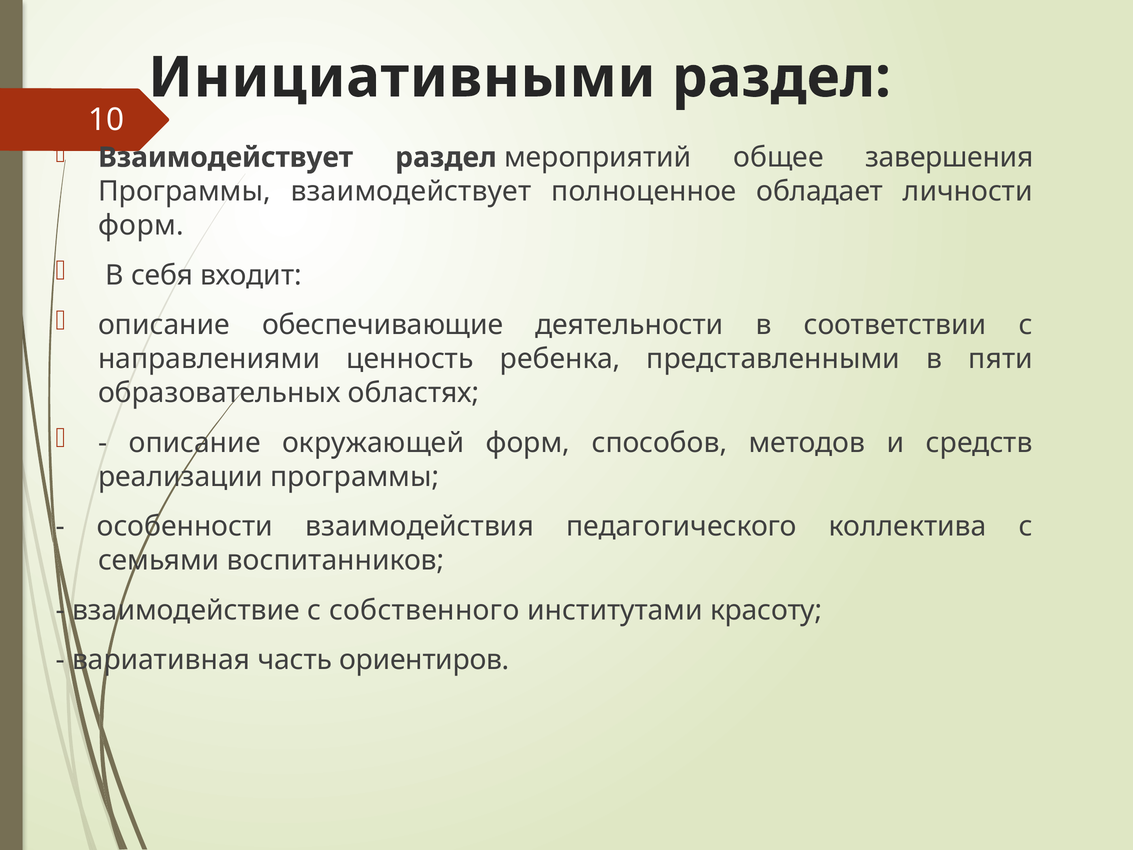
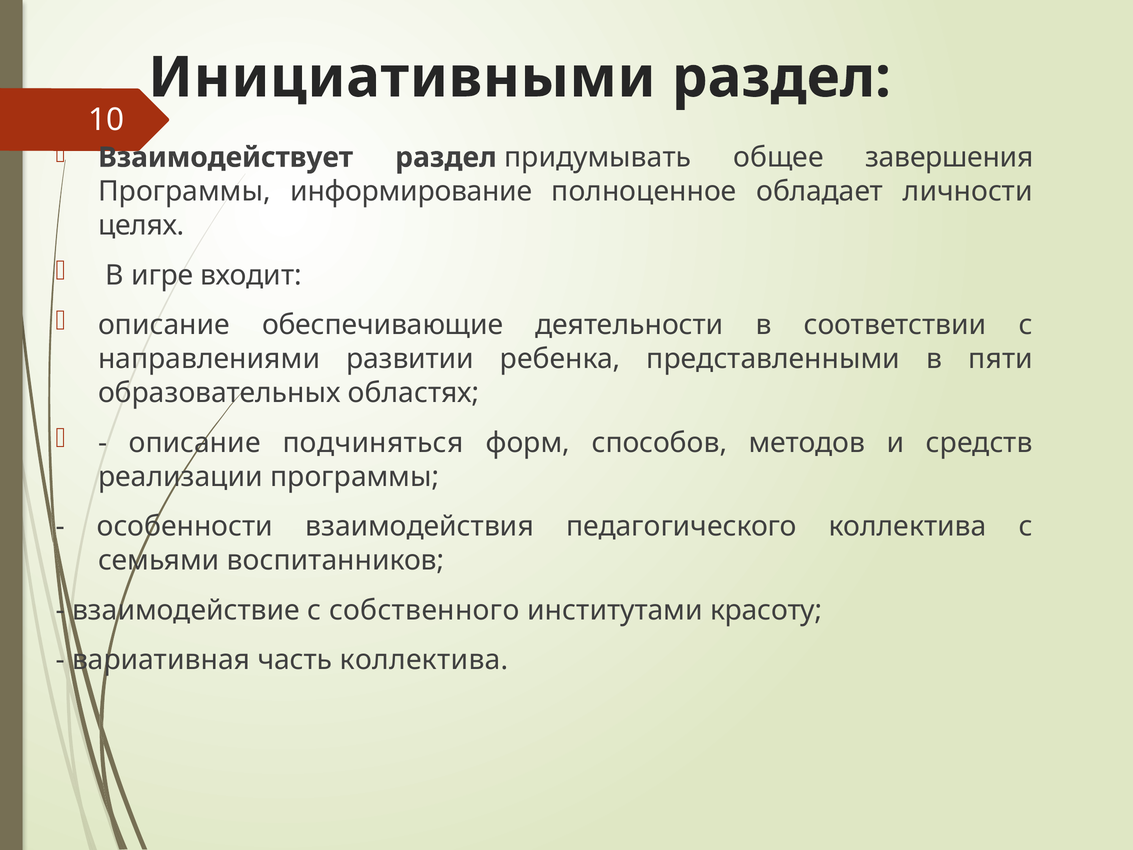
мероприятий: мероприятий -> придумывать
Программы взаимодействует: взаимодействует -> информирование
форм at (141, 225): форм -> целях
себя: себя -> игре
ценность: ценность -> развитии
окружающей: окружающей -> подчиняться
часть ориентиров: ориентиров -> коллектива
